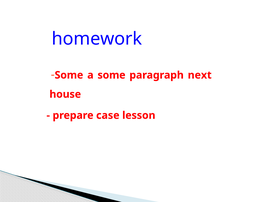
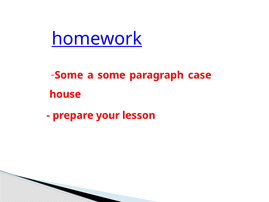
homework underline: none -> present
next: next -> case
case: case -> your
